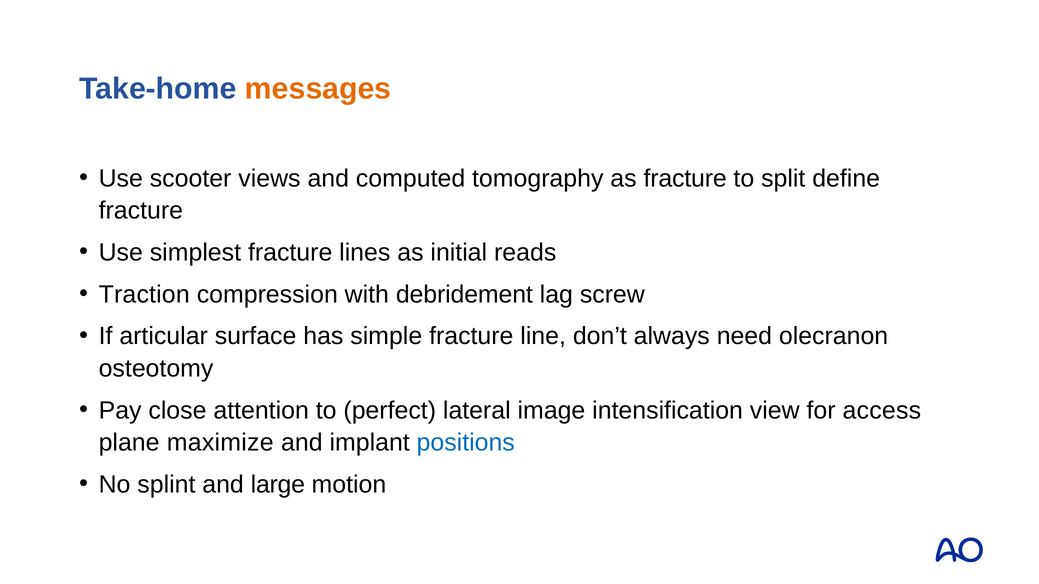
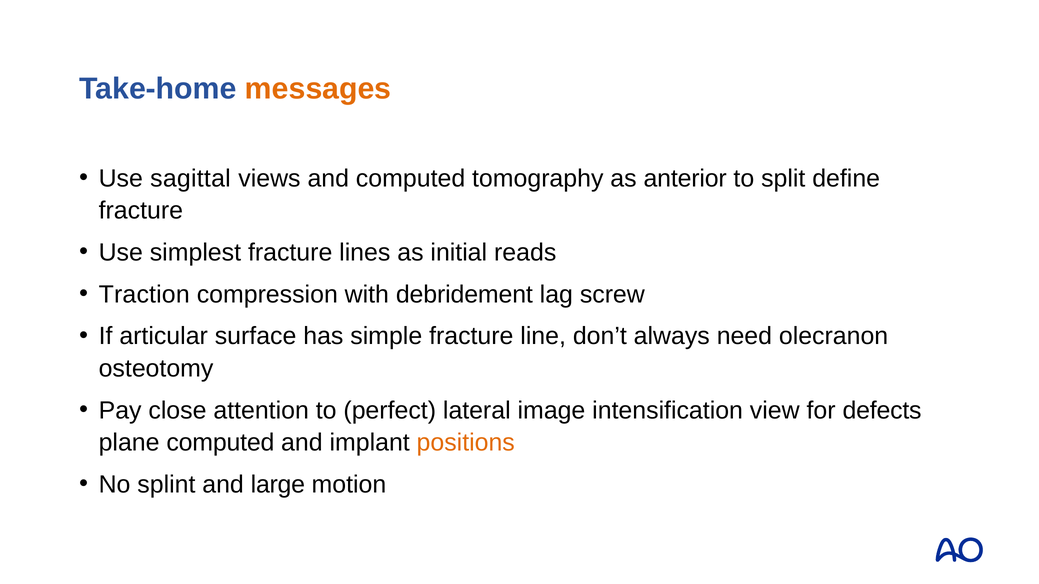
scooter: scooter -> sagittal
as fracture: fracture -> anterior
access: access -> defects
plane maximize: maximize -> computed
positions colour: blue -> orange
